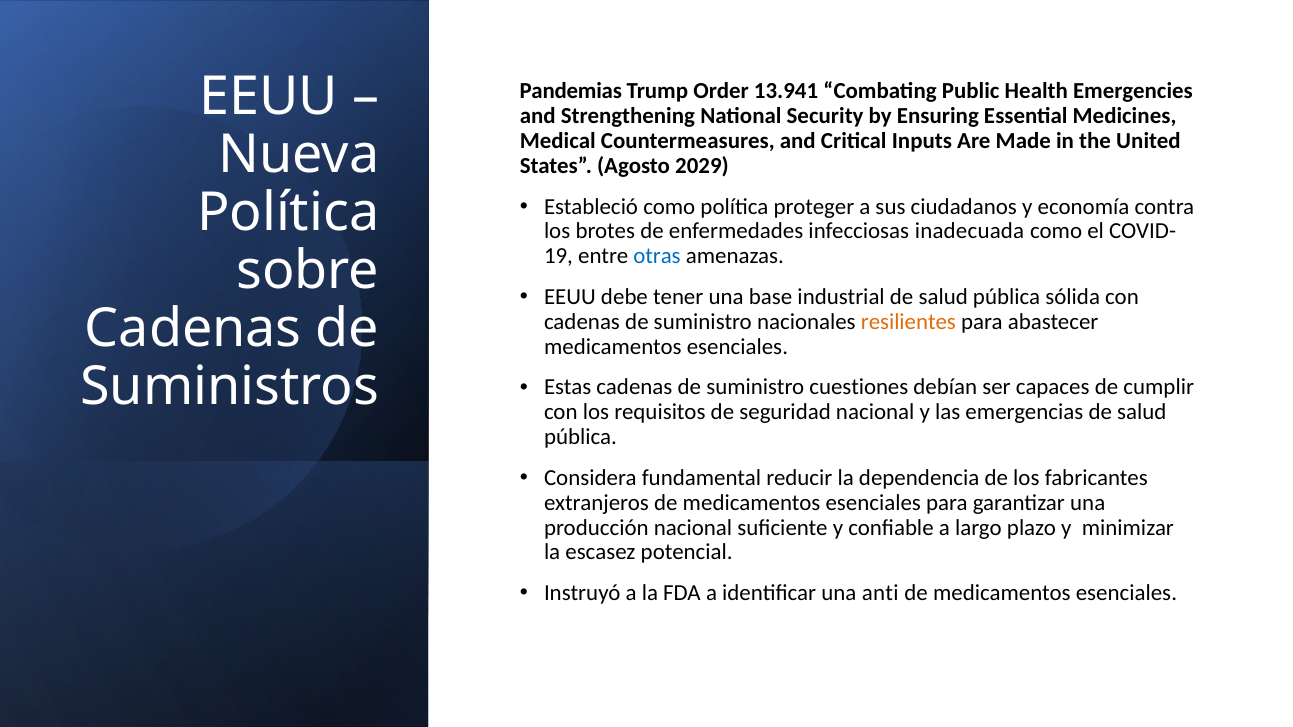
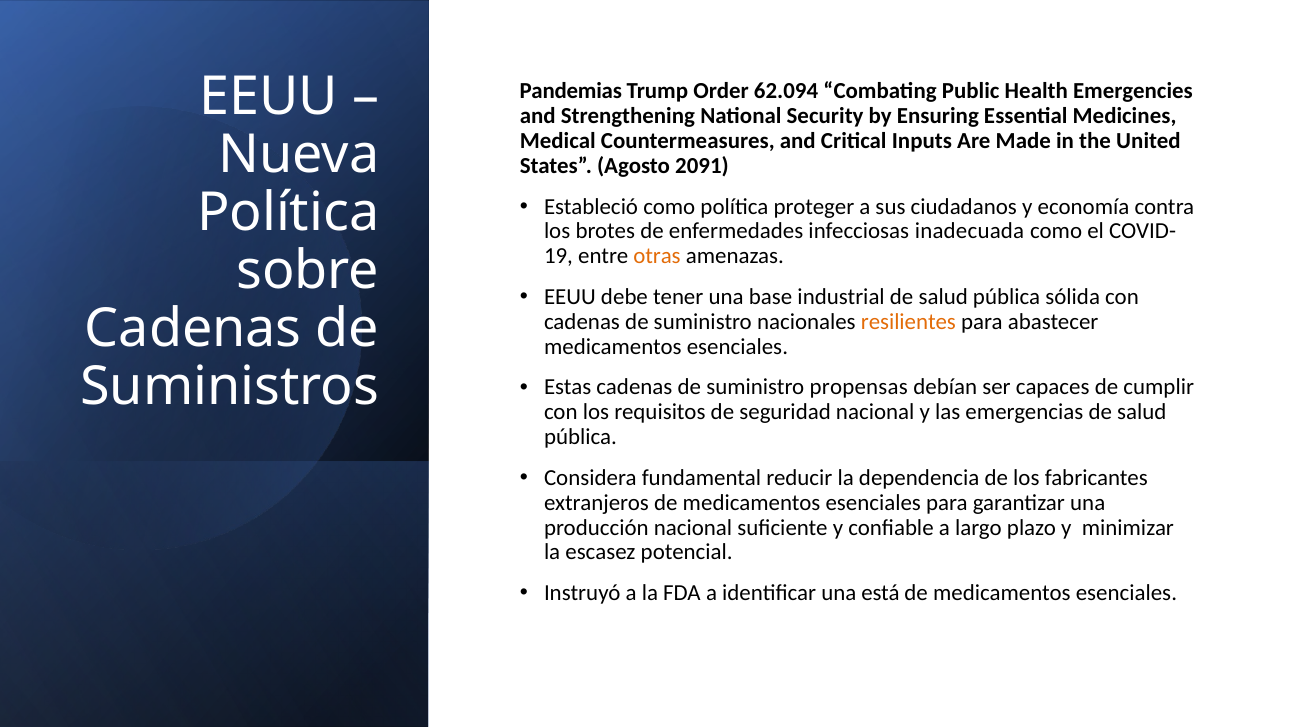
13.941: 13.941 -> 62.094
2029: 2029 -> 2091
otras colour: blue -> orange
cuestiones: cuestiones -> propensas
anti: anti -> está
